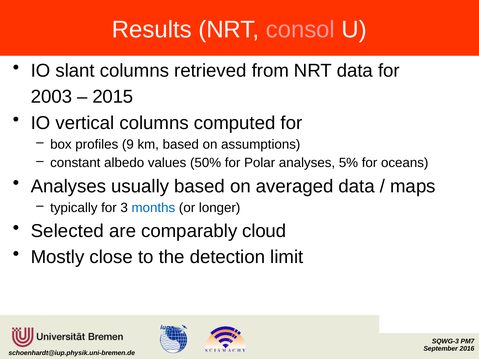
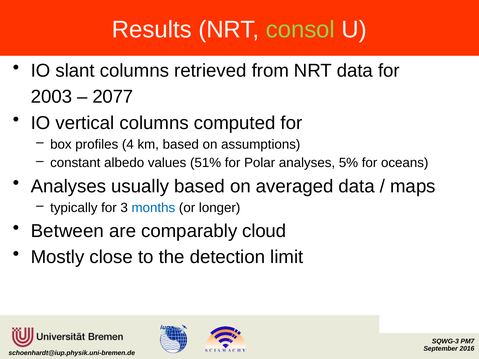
consol colour: pink -> light green
2015: 2015 -> 2077
9: 9 -> 4
50%: 50% -> 51%
Selected: Selected -> Between
